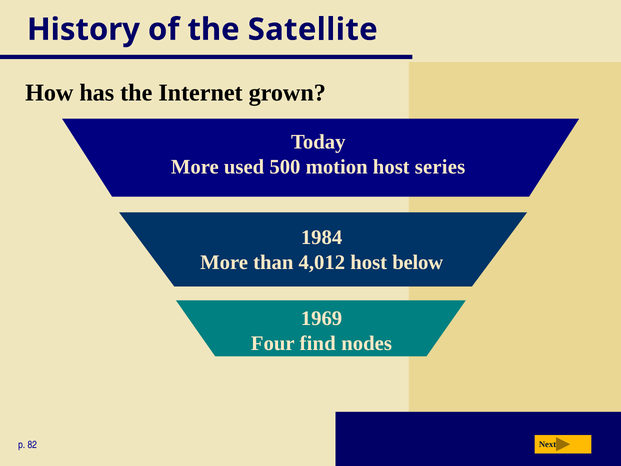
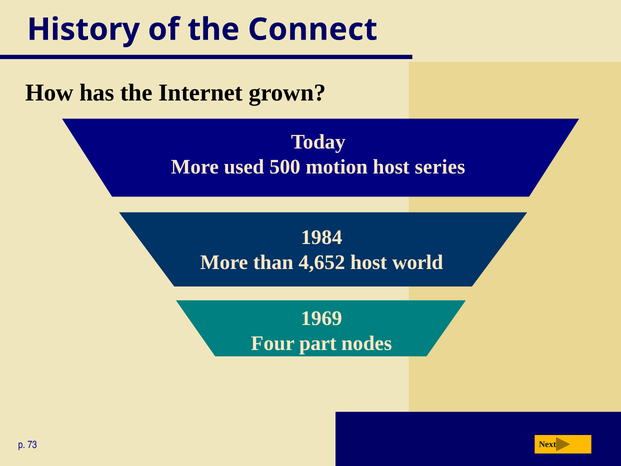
Satellite: Satellite -> Connect
4,012: 4,012 -> 4,652
below: below -> world
find: find -> part
82: 82 -> 73
